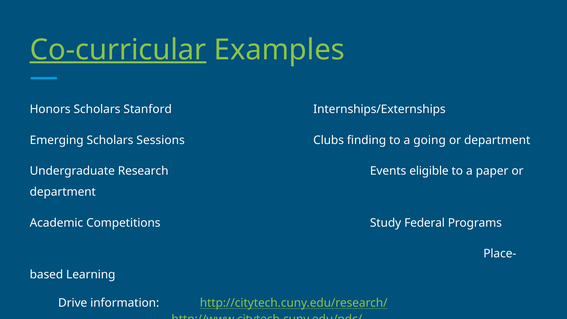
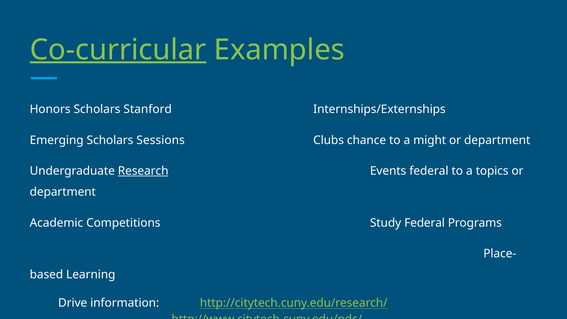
finding: finding -> chance
going: going -> might
Research underline: none -> present
Events eligible: eligible -> federal
paper: paper -> topics
